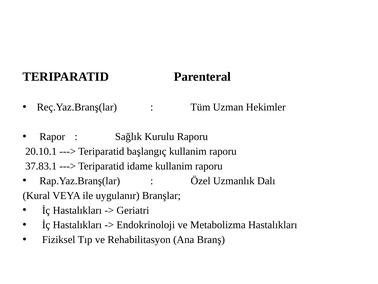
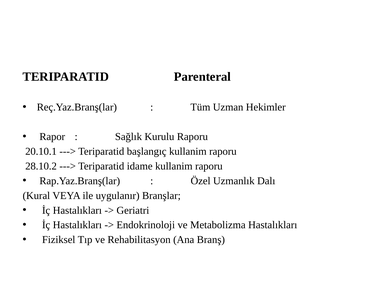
37.83.1: 37.83.1 -> 28.10.2
